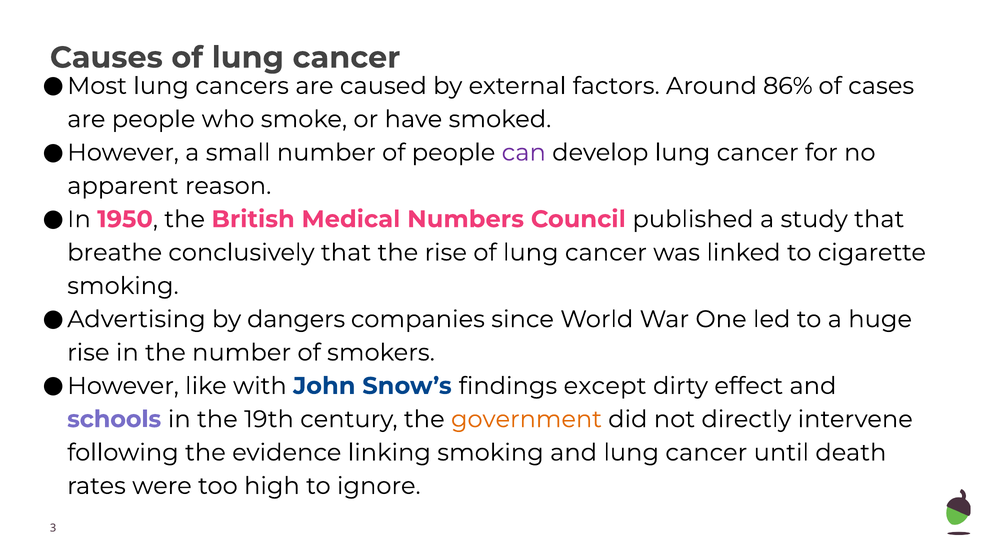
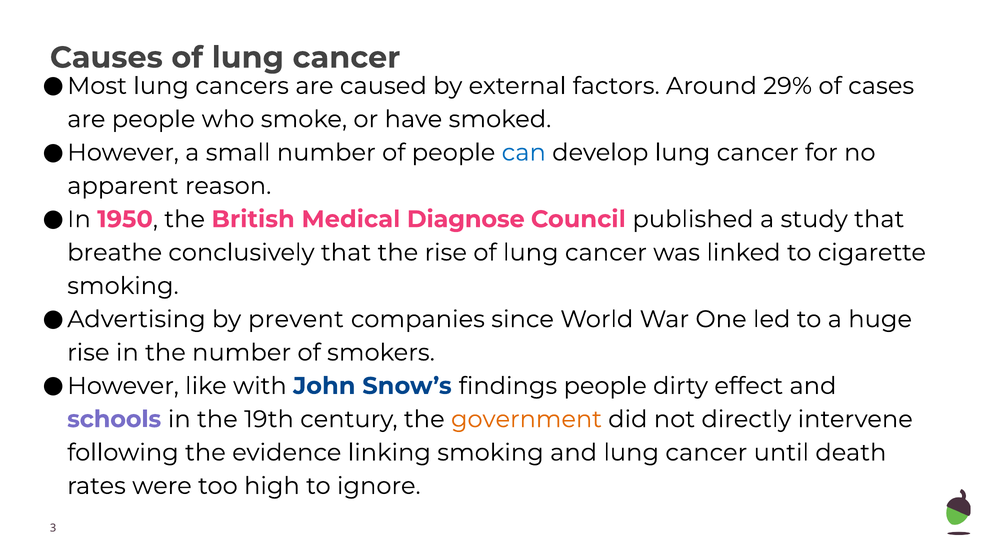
86%: 86% -> 29%
can colour: purple -> blue
Numbers: Numbers -> Diagnose
dangers: dangers -> prevent
findings except: except -> people
